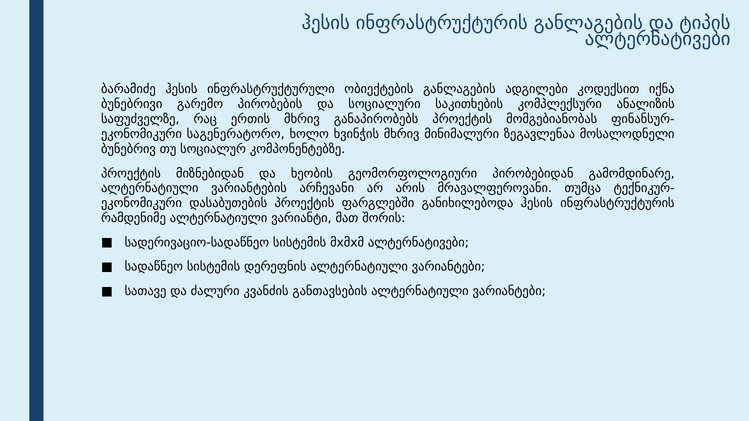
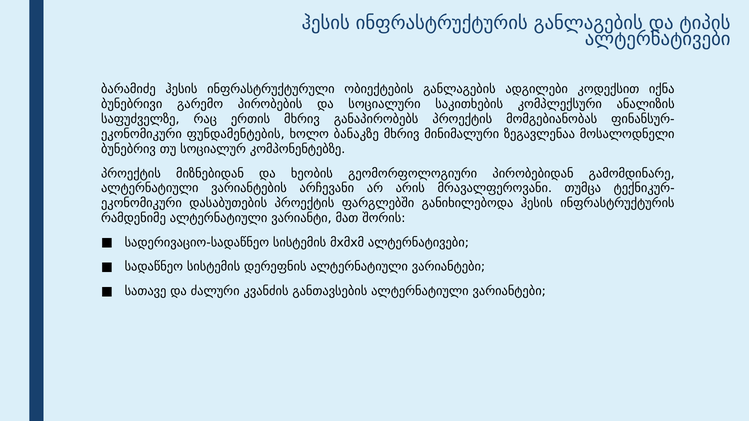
საგენერატორო: საგენერატორო -> ფუნდამენტების
ხვინჭის: ხვინჭის -> ბანაკზე
